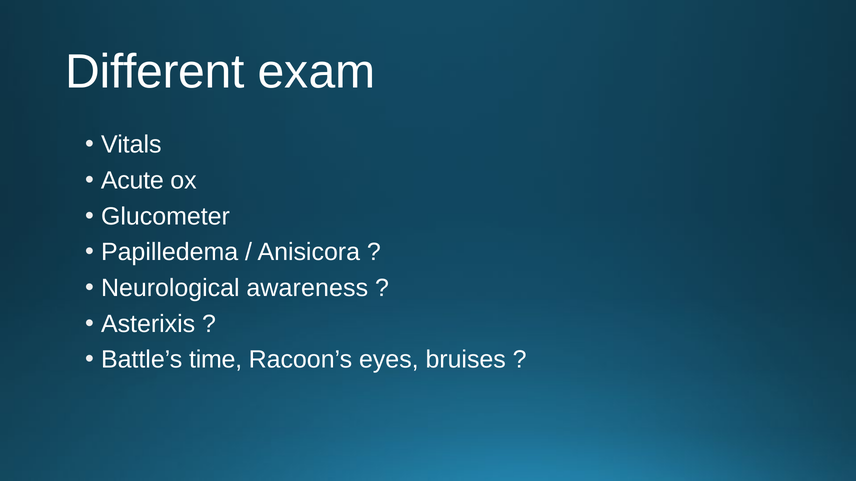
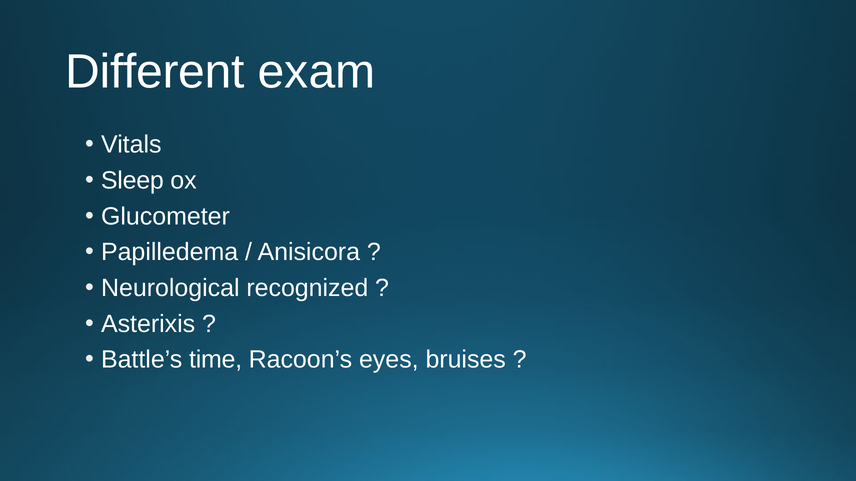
Acute: Acute -> Sleep
awareness: awareness -> recognized
